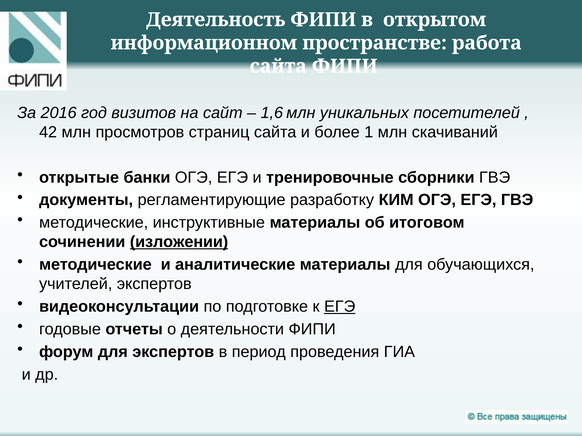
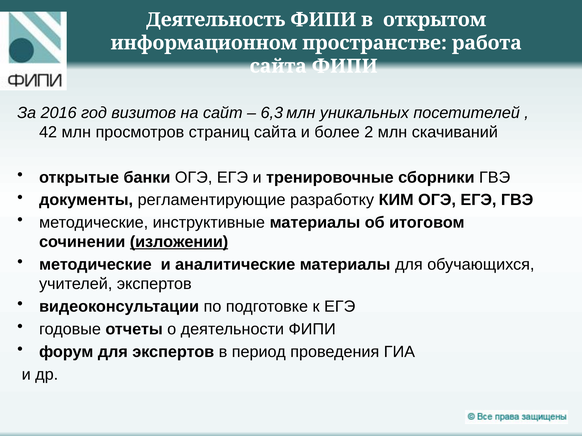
1,6: 1,6 -> 6,3
1: 1 -> 2
ЕГЭ at (340, 307) underline: present -> none
